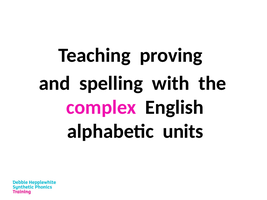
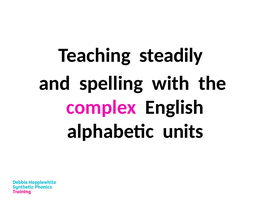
proving: proving -> steadily
